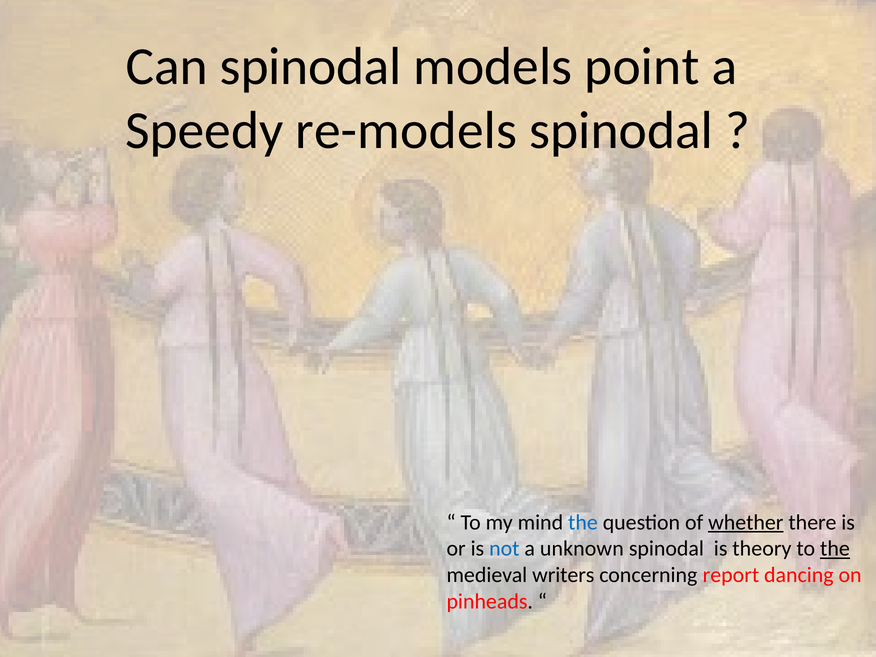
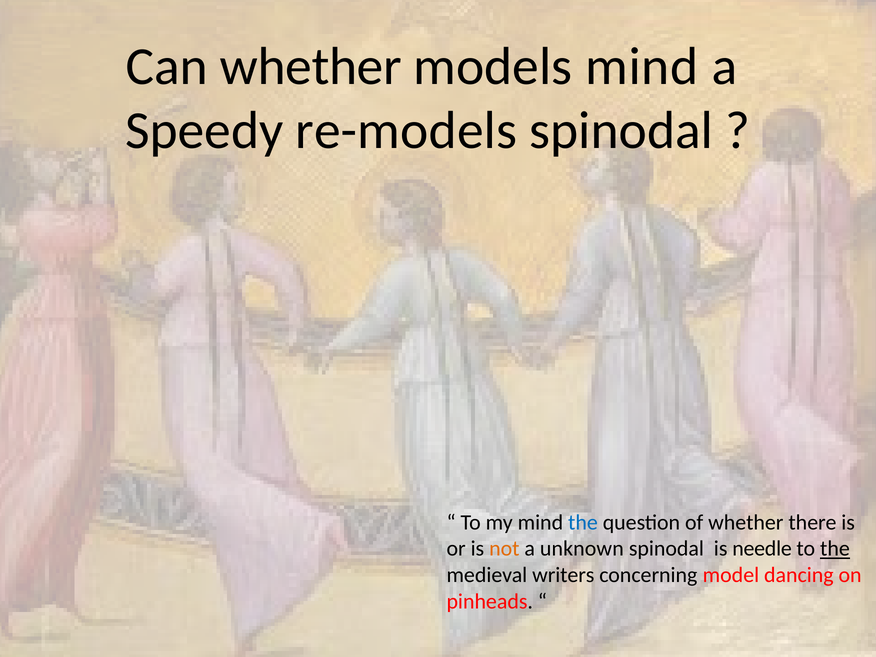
Can spinodal: spinodal -> whether
models point: point -> mind
whether at (746, 522) underline: present -> none
not colour: blue -> orange
theory: theory -> needle
report: report -> model
